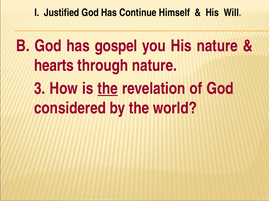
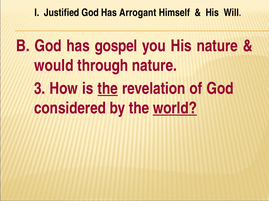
Continue: Continue -> Arrogant
hearts: hearts -> would
world underline: none -> present
